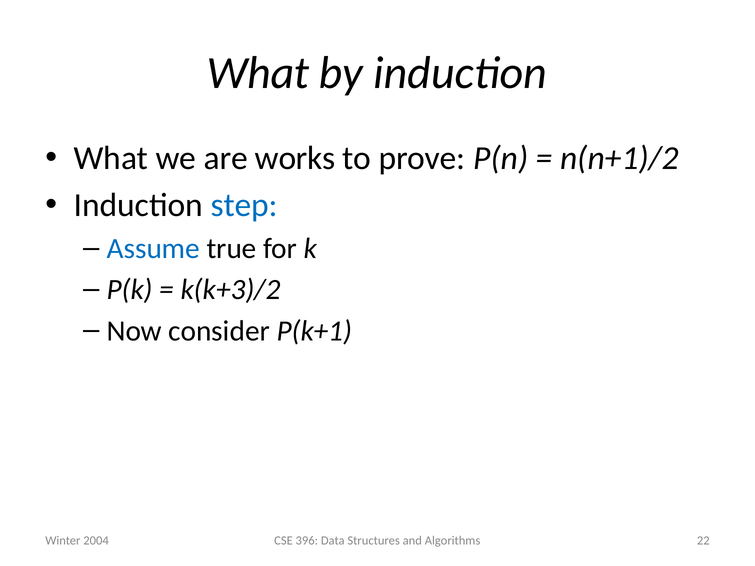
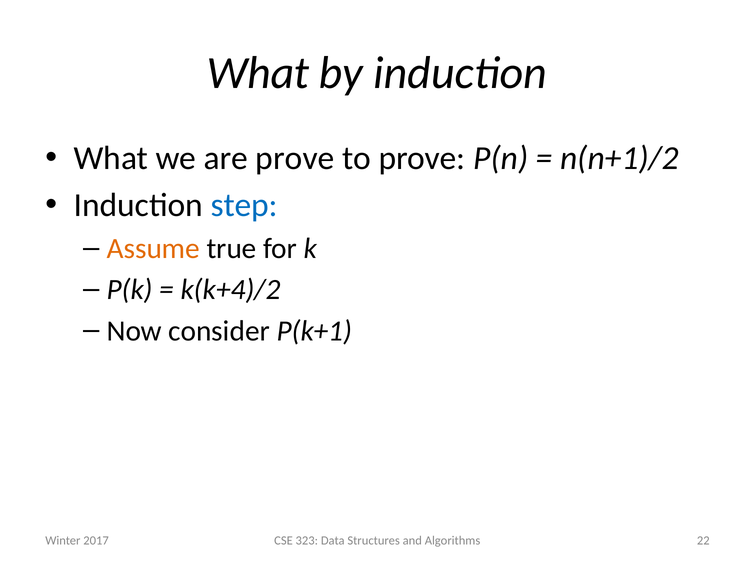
are works: works -> prove
Assume colour: blue -> orange
k(k+3)/2: k(k+3)/2 -> k(k+4)/2
396: 396 -> 323
2004: 2004 -> 2017
